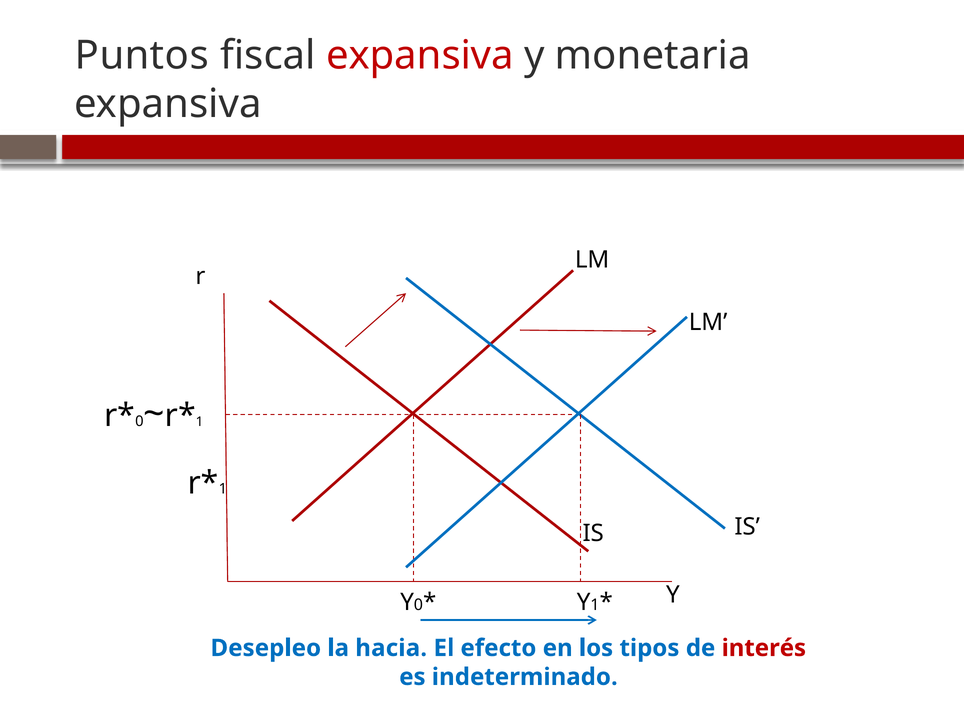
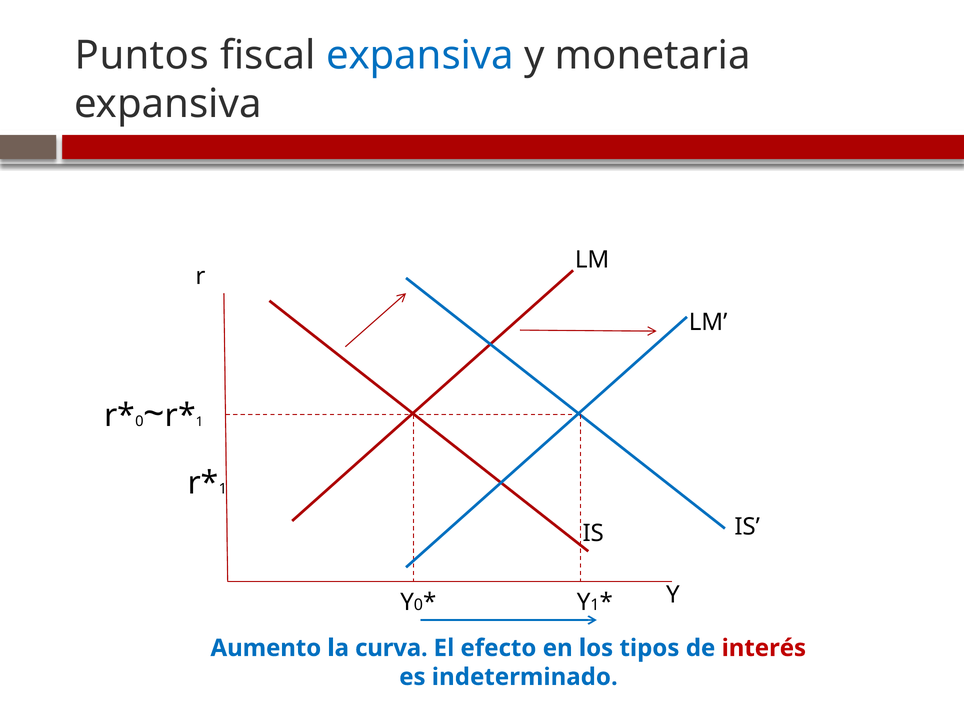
expansiva at (420, 56) colour: red -> blue
Desepleo: Desepleo -> Aumento
hacia: hacia -> curva
